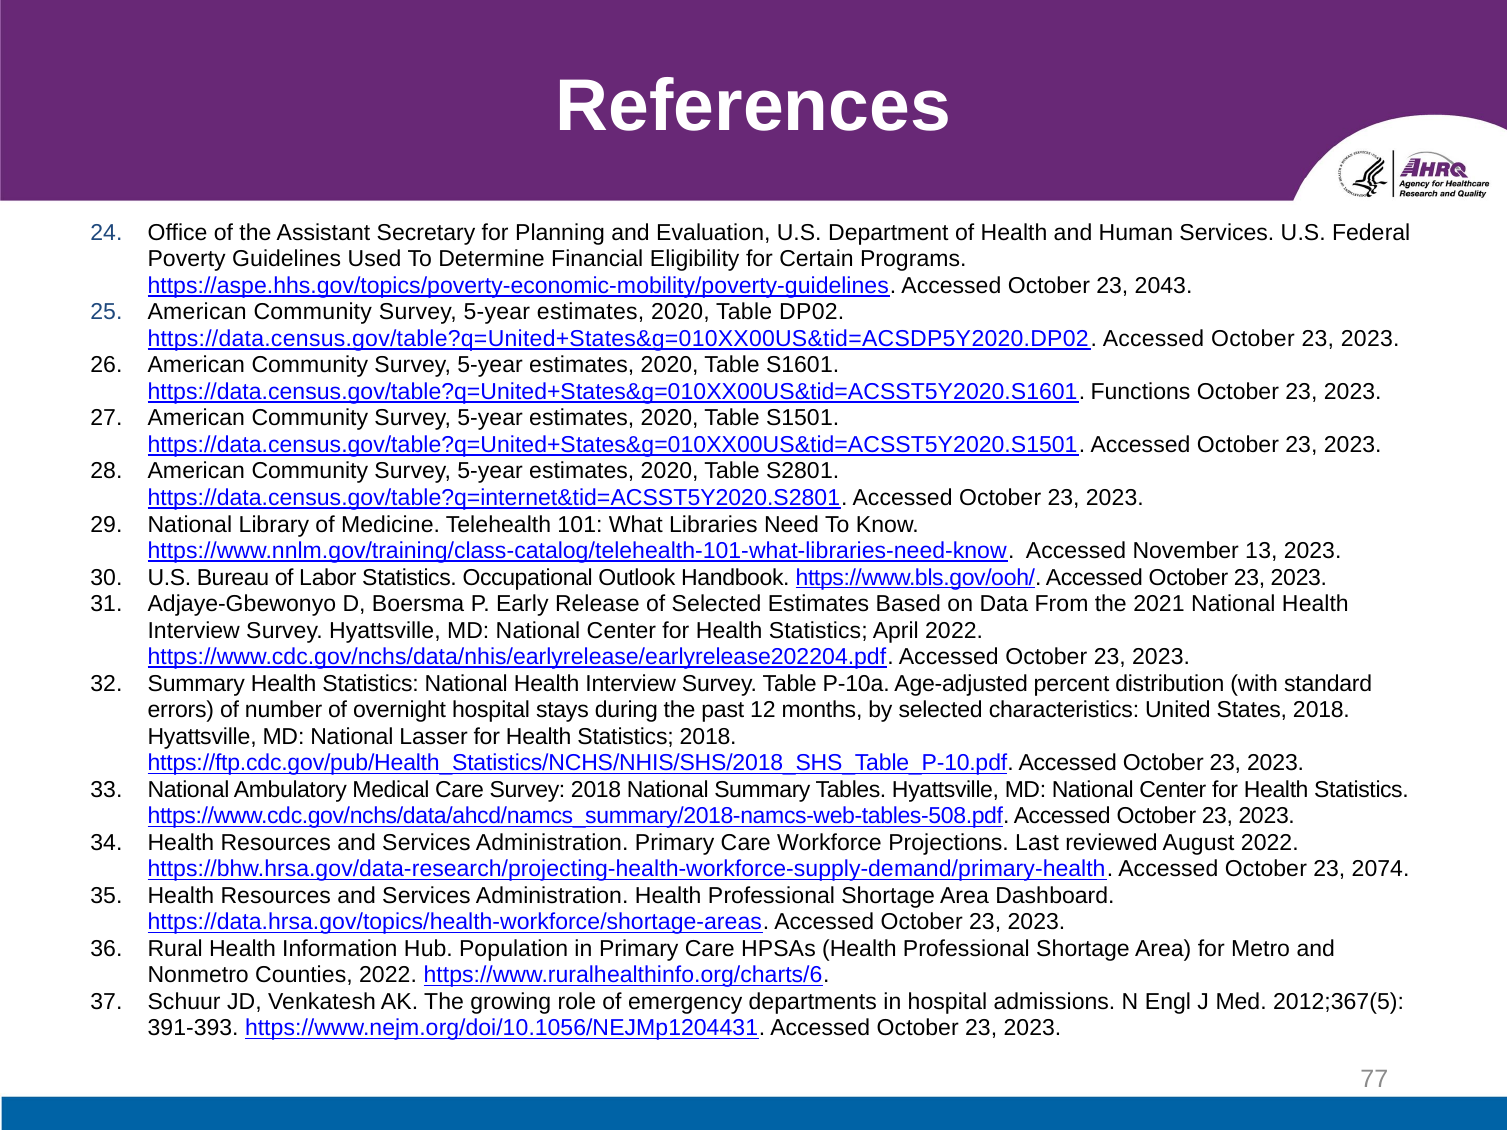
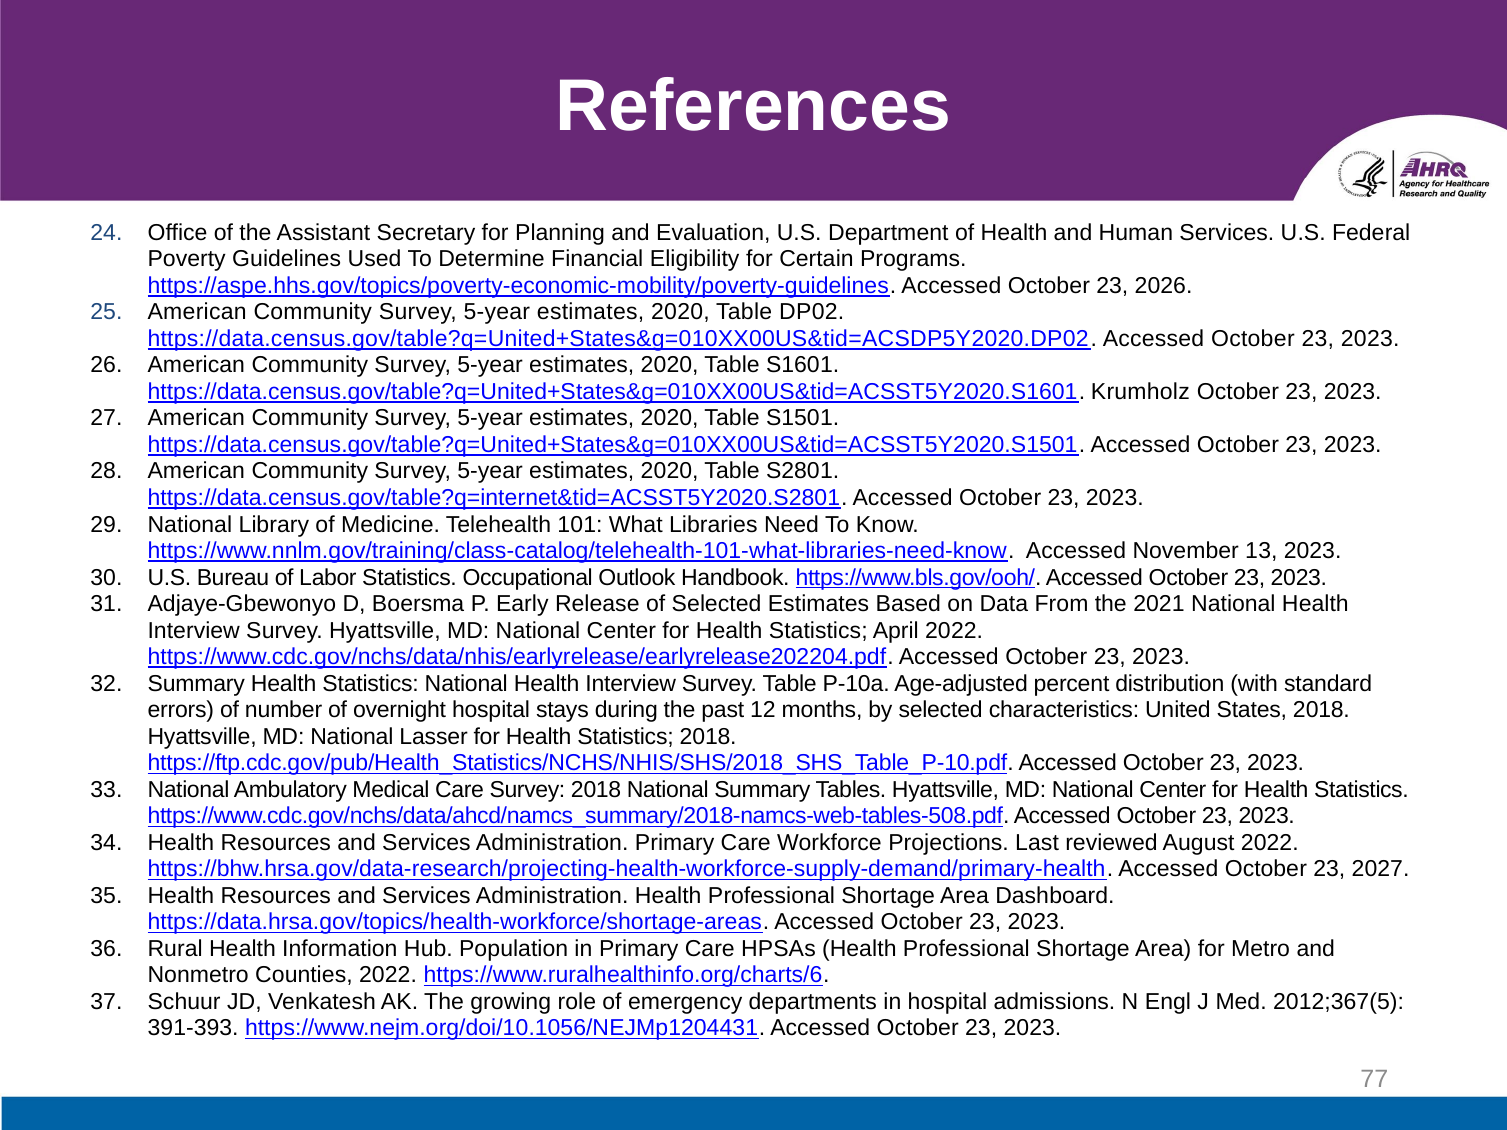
2043: 2043 -> 2026
Functions: Functions -> Krumholz
2074: 2074 -> 2027
